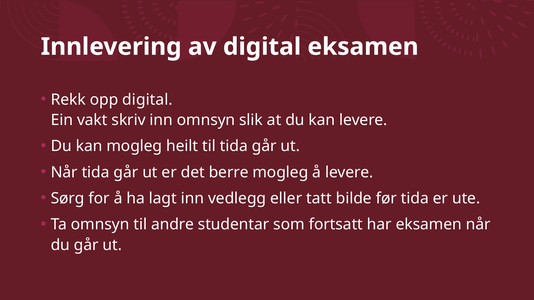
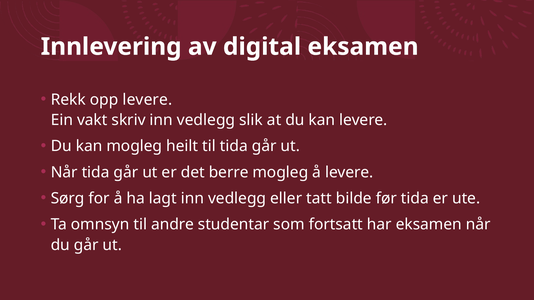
opp digital: digital -> levere
skriv inn omnsyn: omnsyn -> vedlegg
